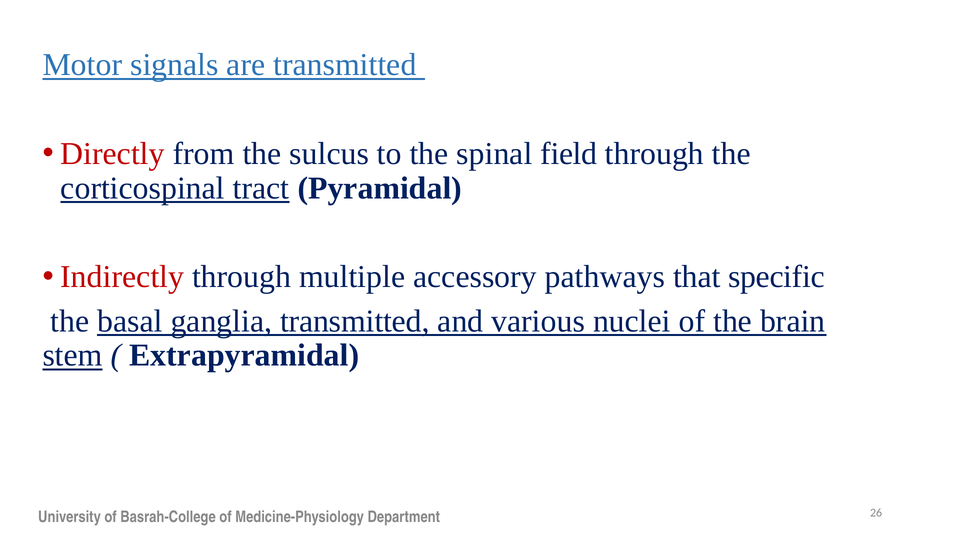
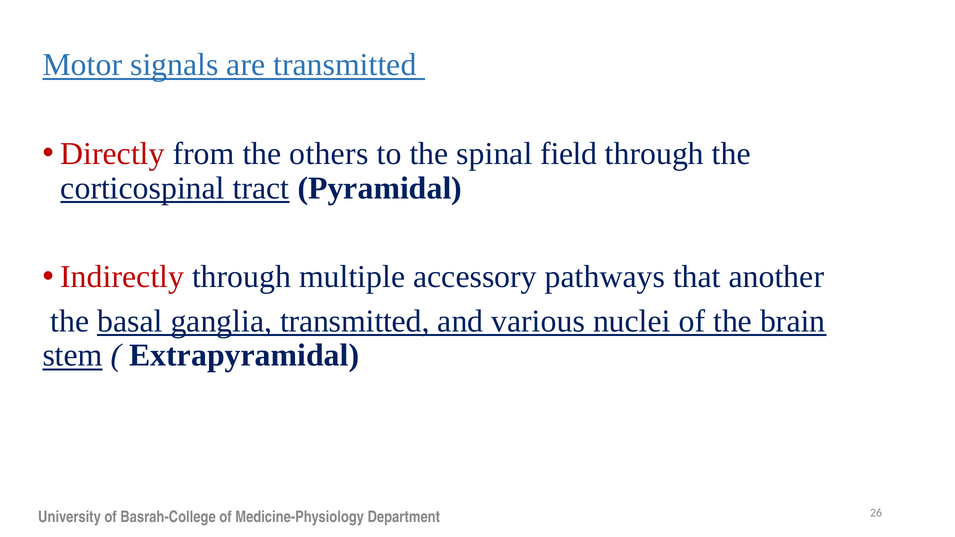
sulcus: sulcus -> others
specific: specific -> another
